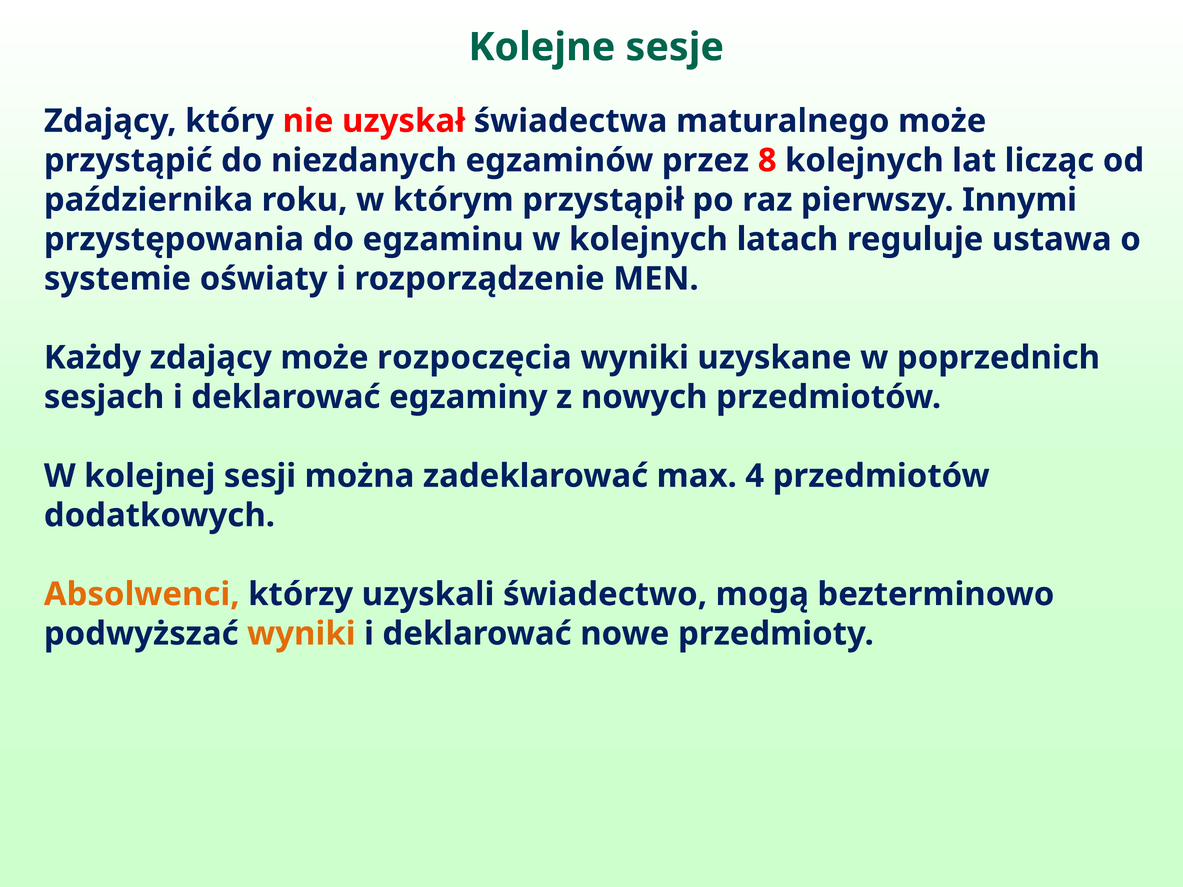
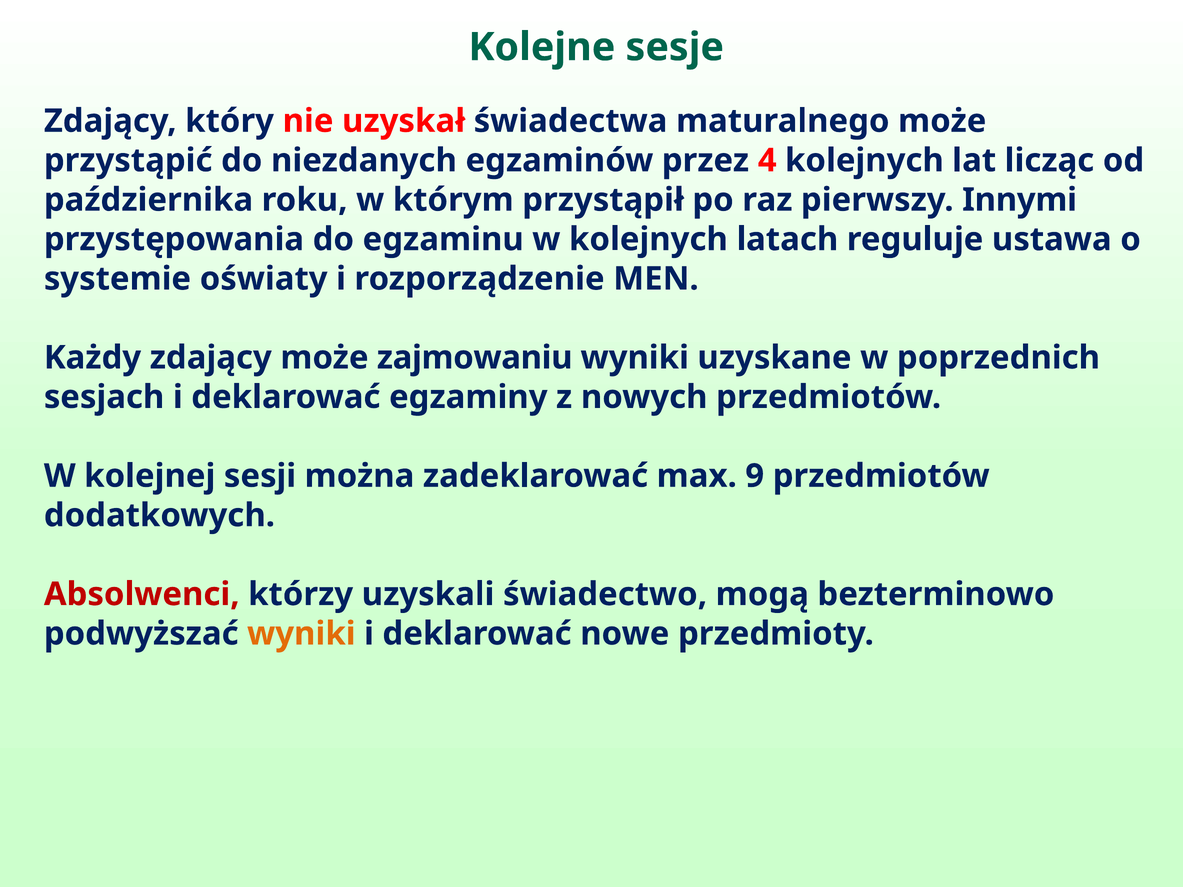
8: 8 -> 4
rozpoczęcia: rozpoczęcia -> zajmowaniu
4: 4 -> 9
Absolwenci colour: orange -> red
